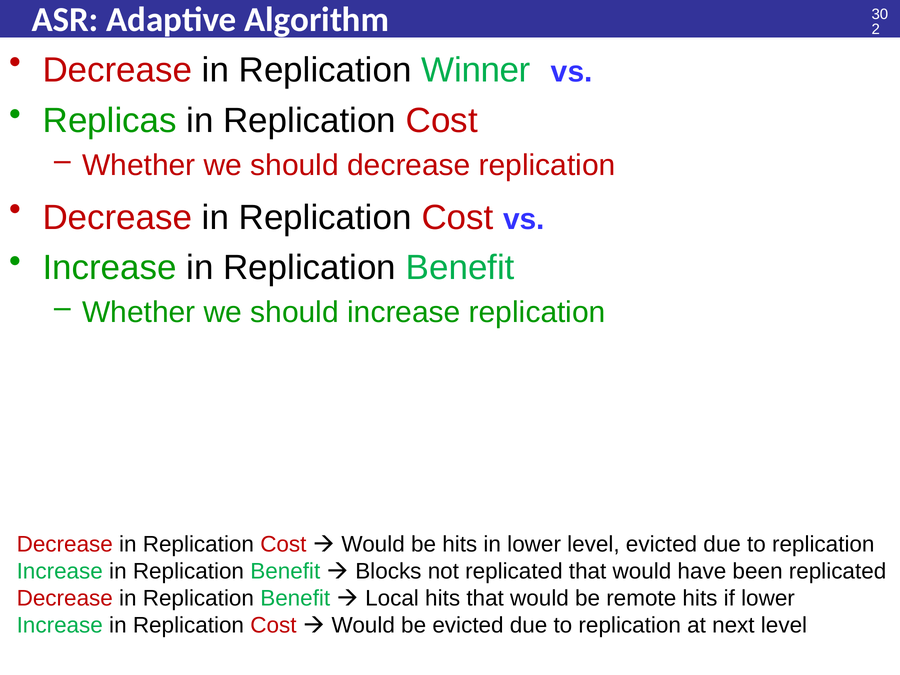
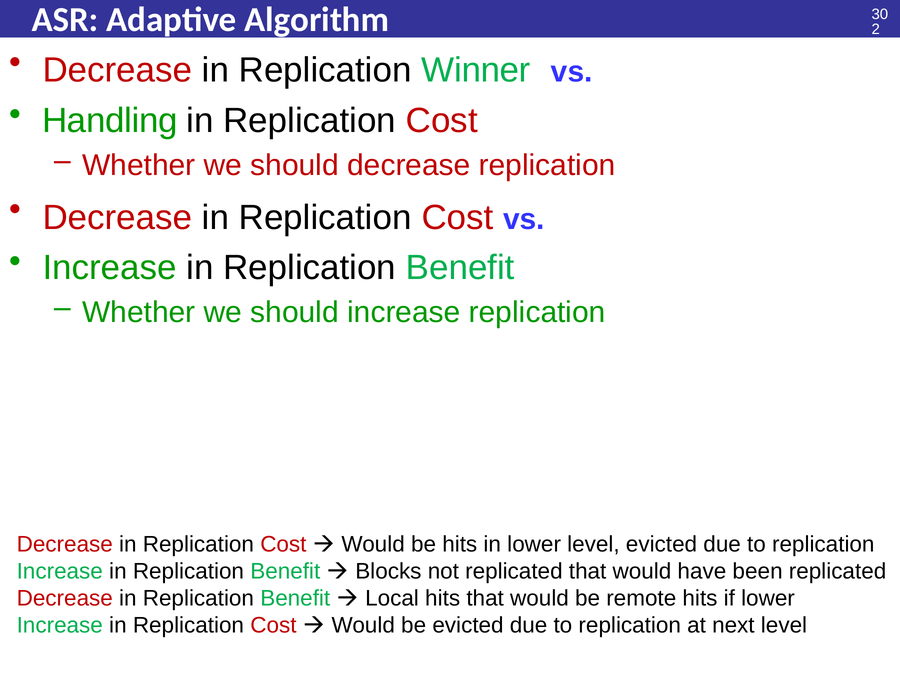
Replicas: Replicas -> Handling
